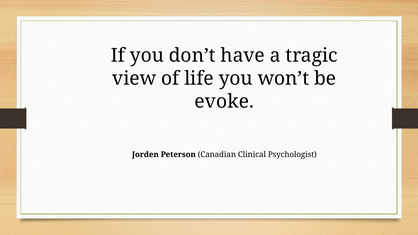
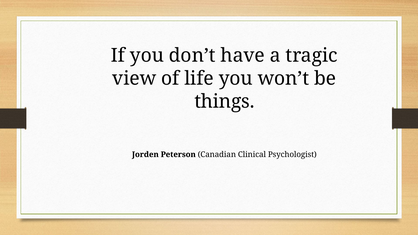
evoke: evoke -> things
